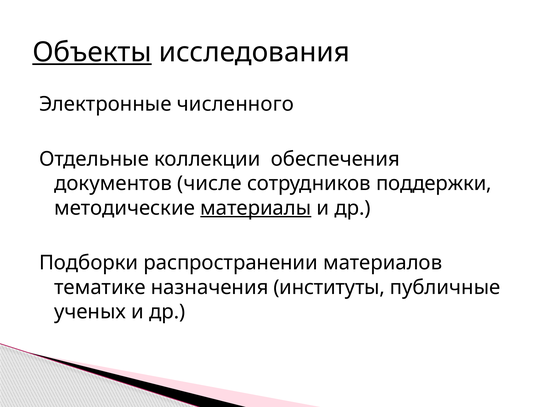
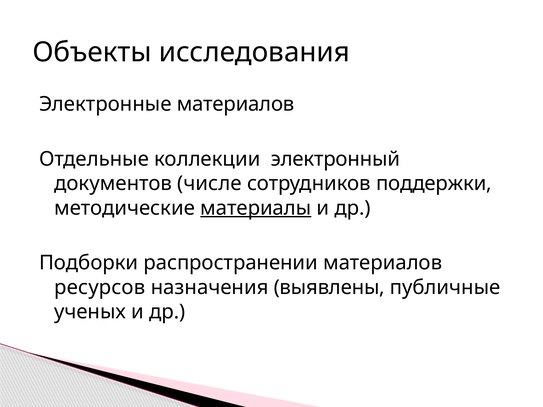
Объекты underline: present -> none
Электронные численного: численного -> материалов
обеспечения: обеспечения -> электронный
тематике: тематике -> ресурсов
институты: институты -> выявлены
